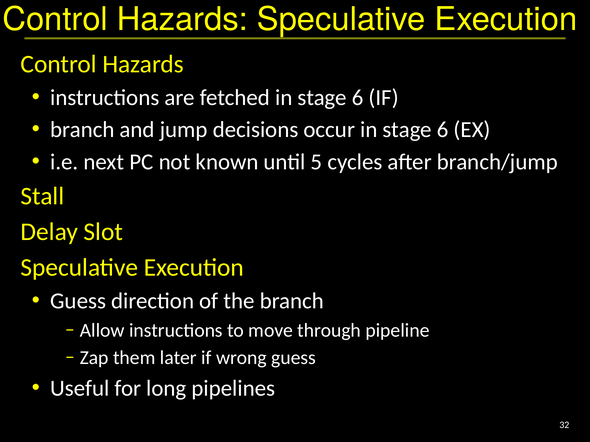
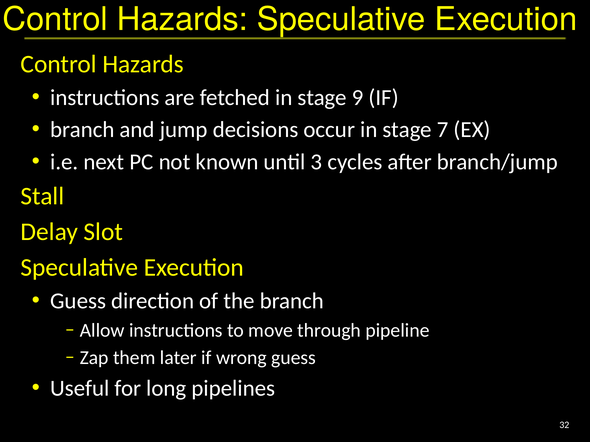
fetched in stage 6: 6 -> 9
occur in stage 6: 6 -> 7
5: 5 -> 3
